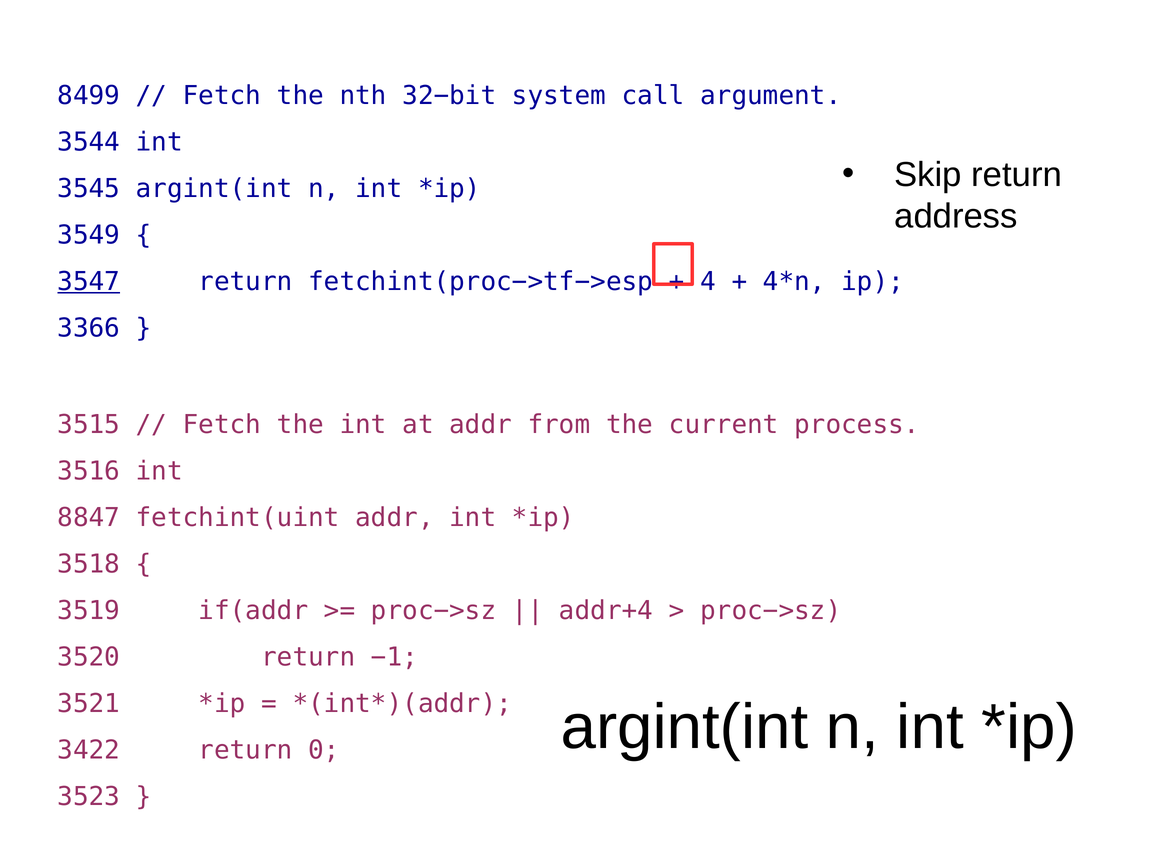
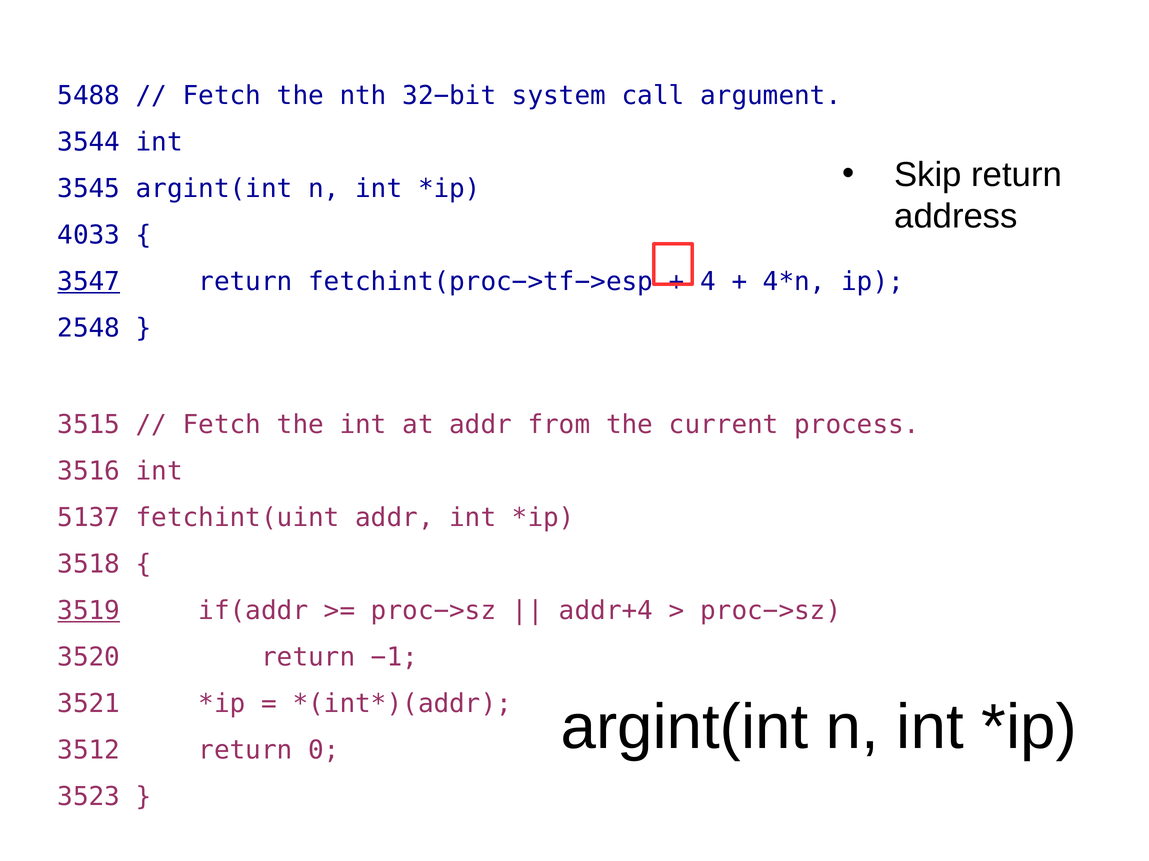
8499: 8499 -> 5488
3549: 3549 -> 4033
3366: 3366 -> 2548
8847: 8847 -> 5137
3519 underline: none -> present
3422: 3422 -> 3512
